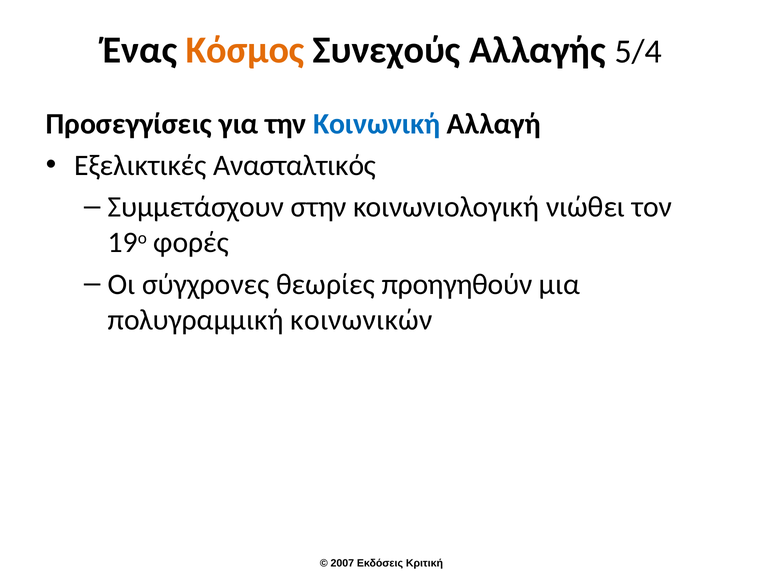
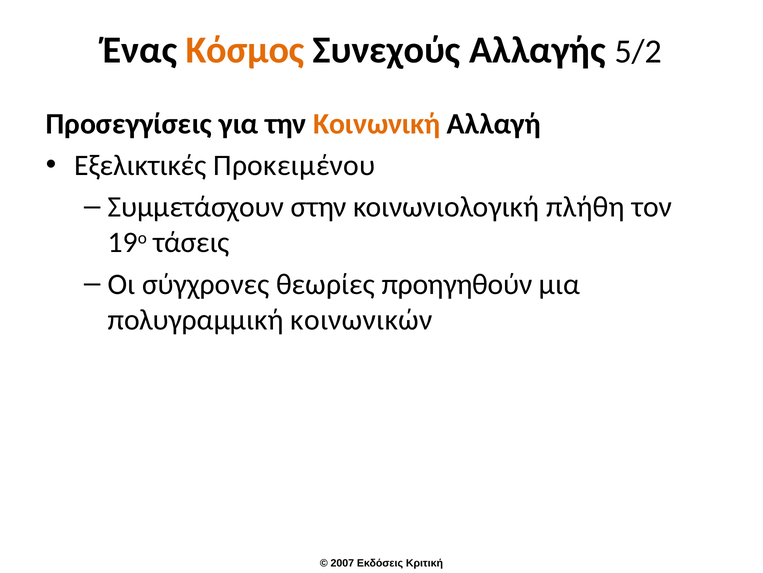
5/4: 5/4 -> 5/2
Κοινωνική colour: blue -> orange
Ανασταλτικός: Ανασταλτικός -> Προκειμένου
νιώθει: νιώθει -> πλήθη
φορές: φορές -> τάσεις
